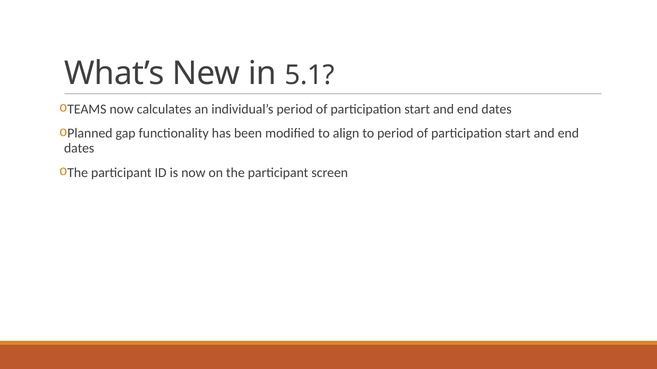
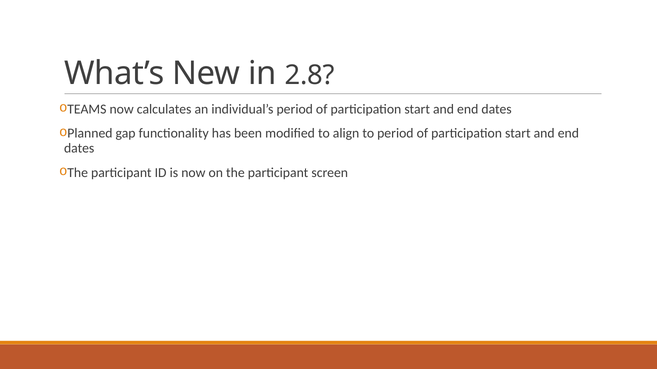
5.1: 5.1 -> 2.8
